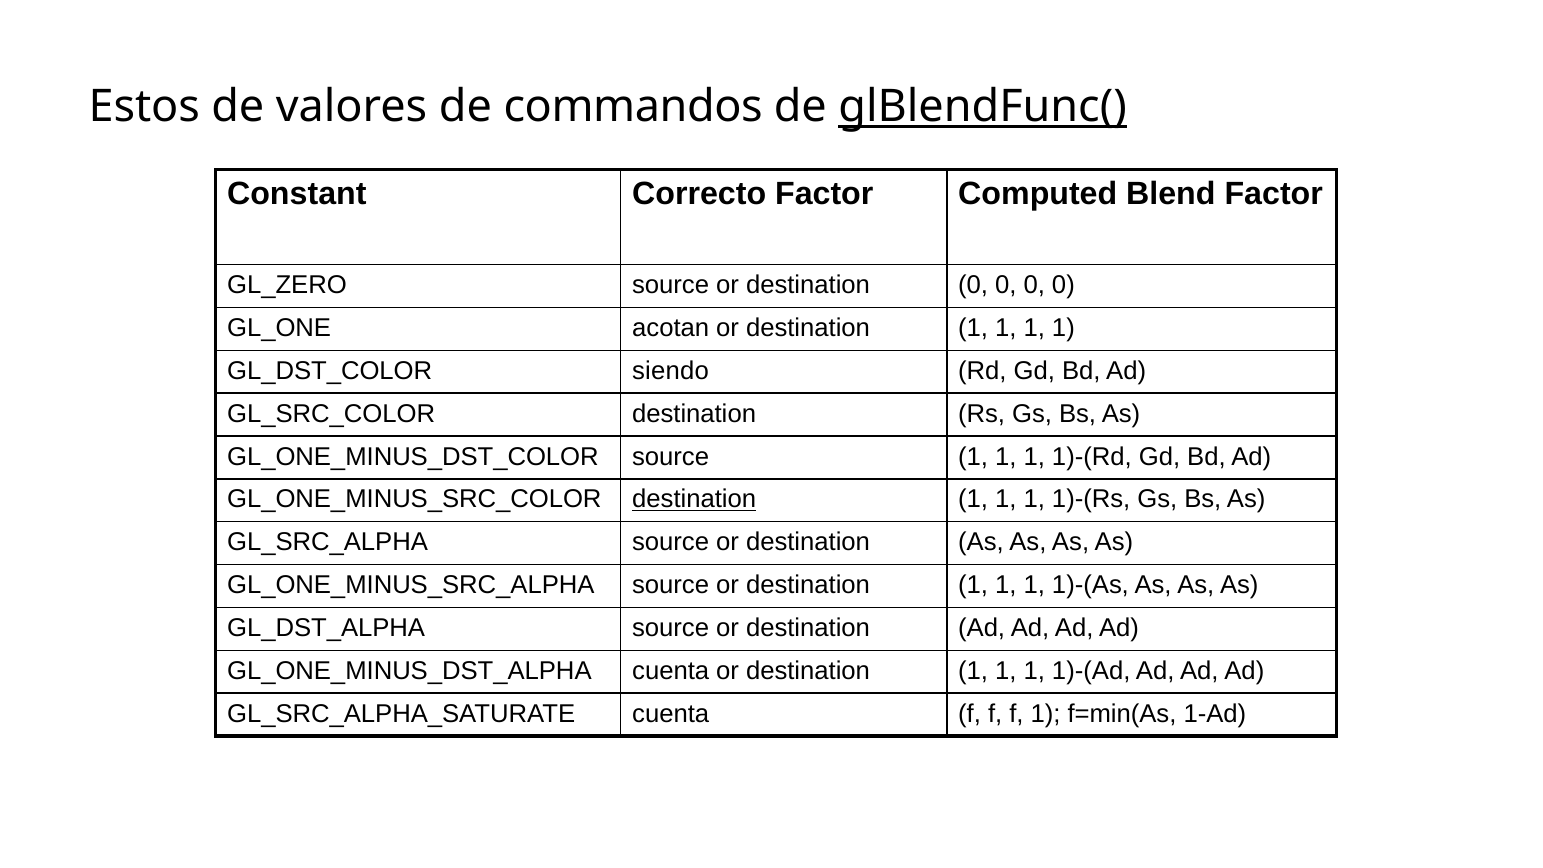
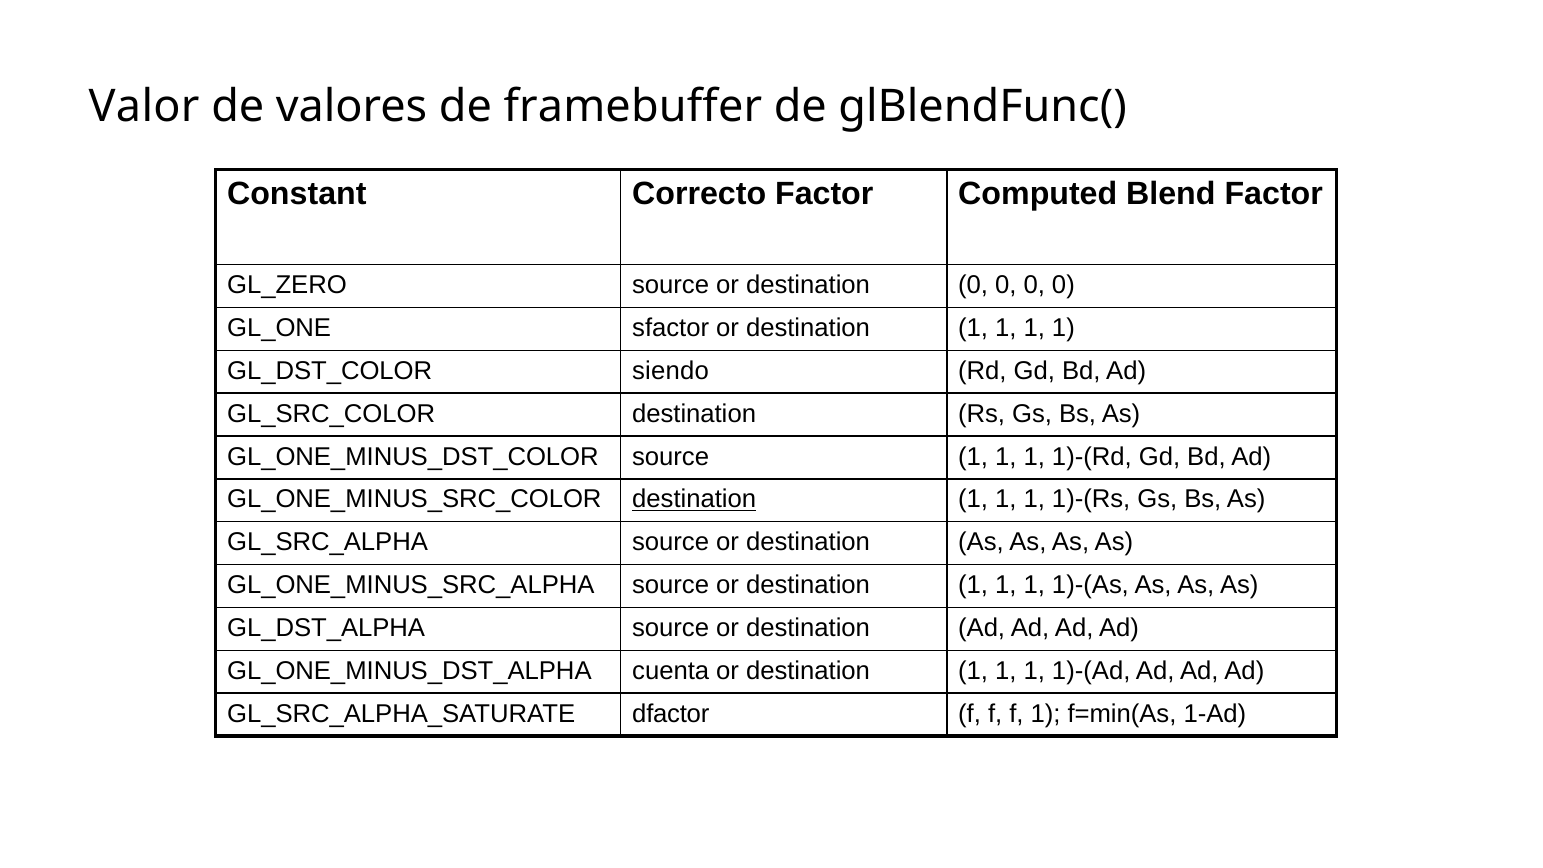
Estos: Estos -> Valor
commandos: commandos -> framebuffer
glBlendFunc( underline: present -> none
acotan: acotan -> sfactor
cuenta at (671, 714): cuenta -> dfactor
